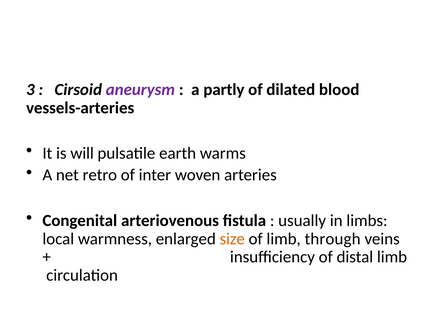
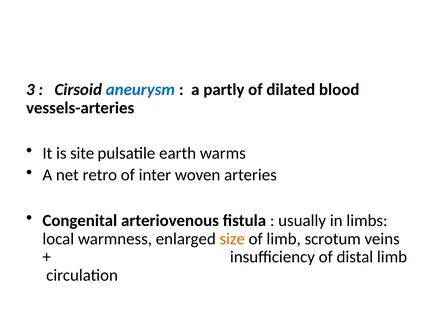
aneurysm colour: purple -> blue
will: will -> site
through: through -> scrotum
